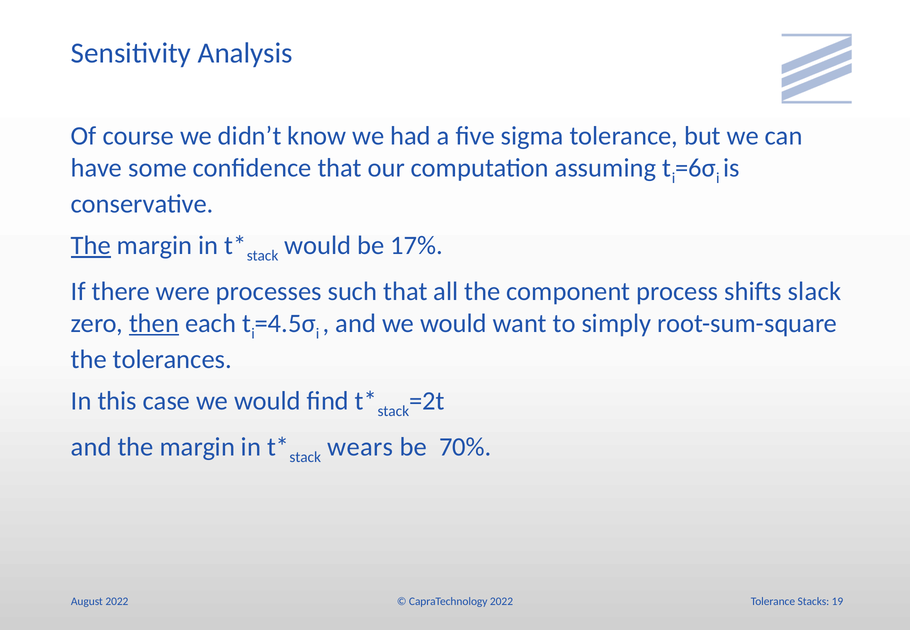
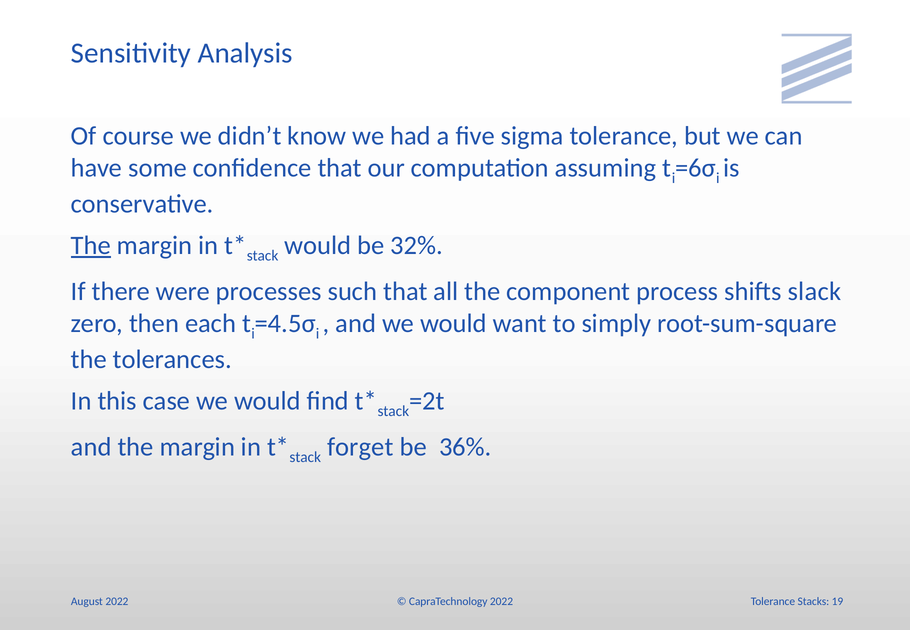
17%: 17% -> 32%
then underline: present -> none
wears: wears -> forget
70%: 70% -> 36%
